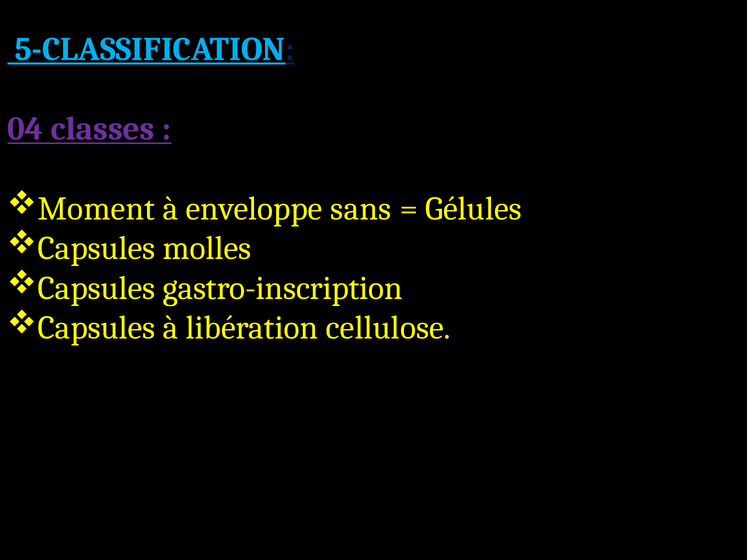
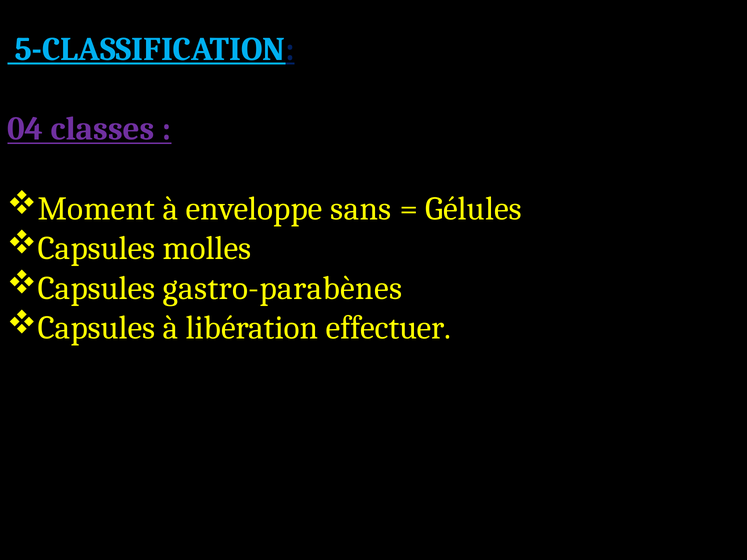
gastro-inscription: gastro-inscription -> gastro-parabènes
cellulose: cellulose -> effectuer
